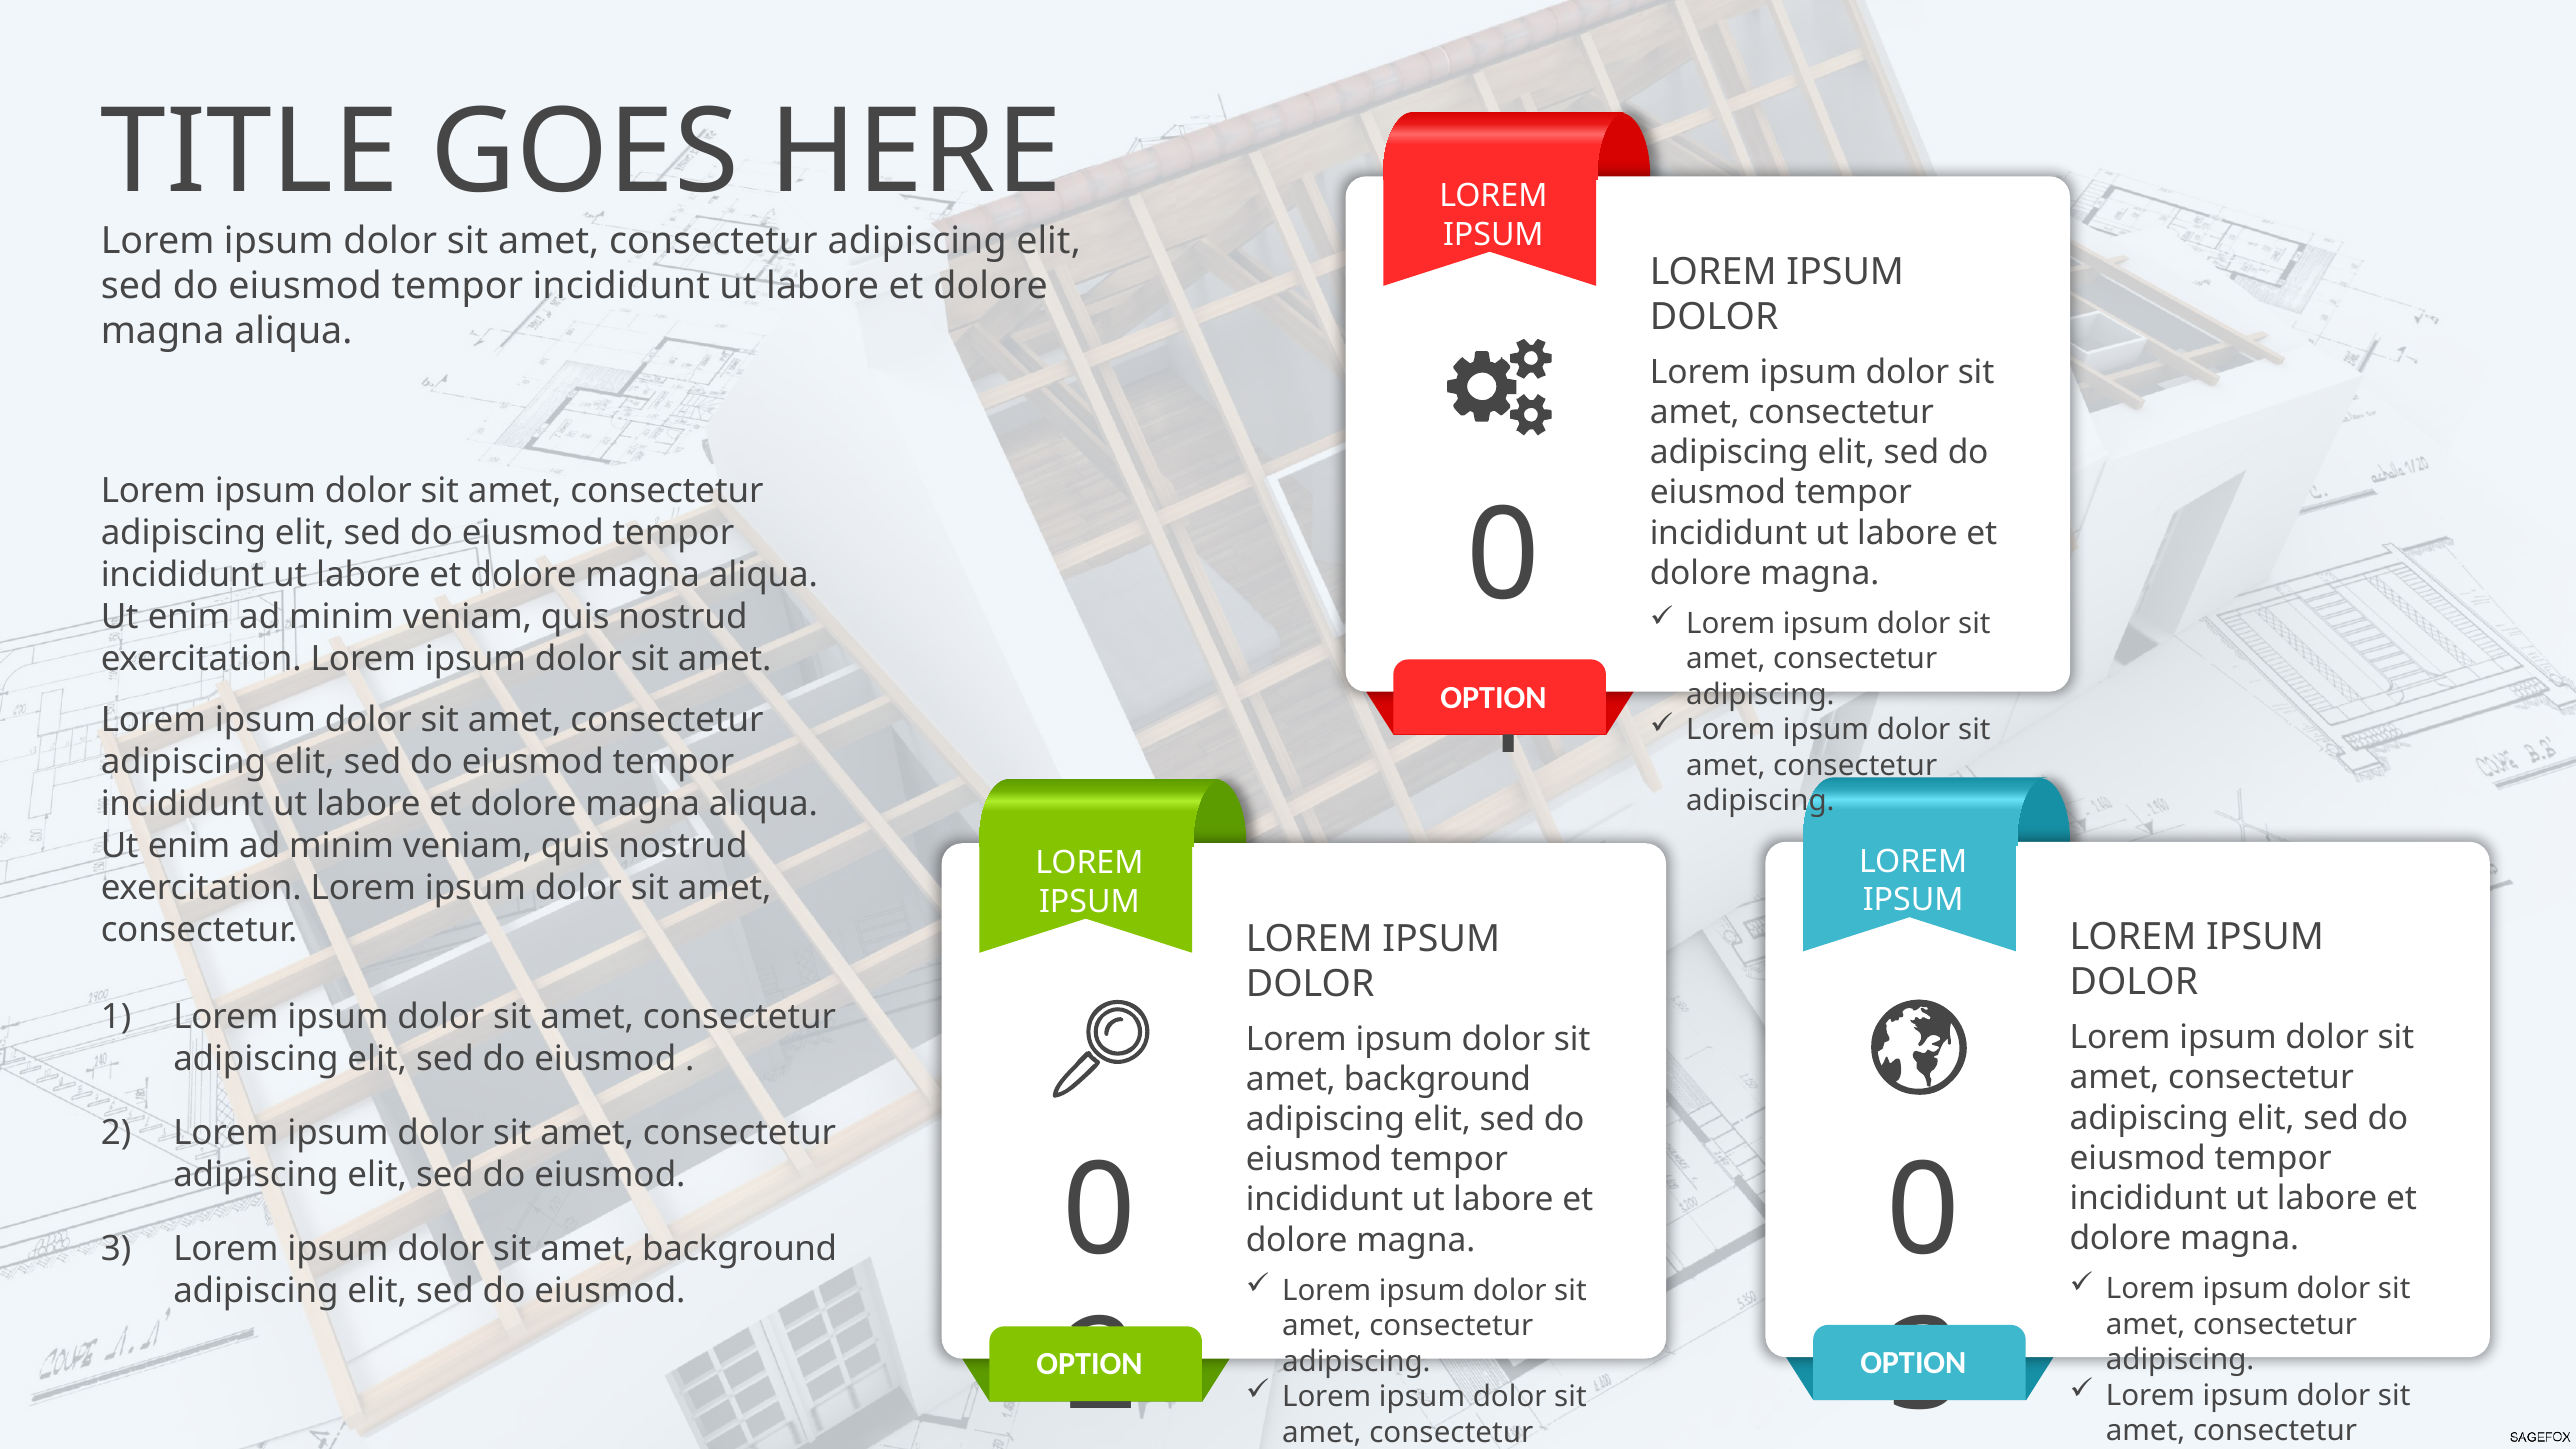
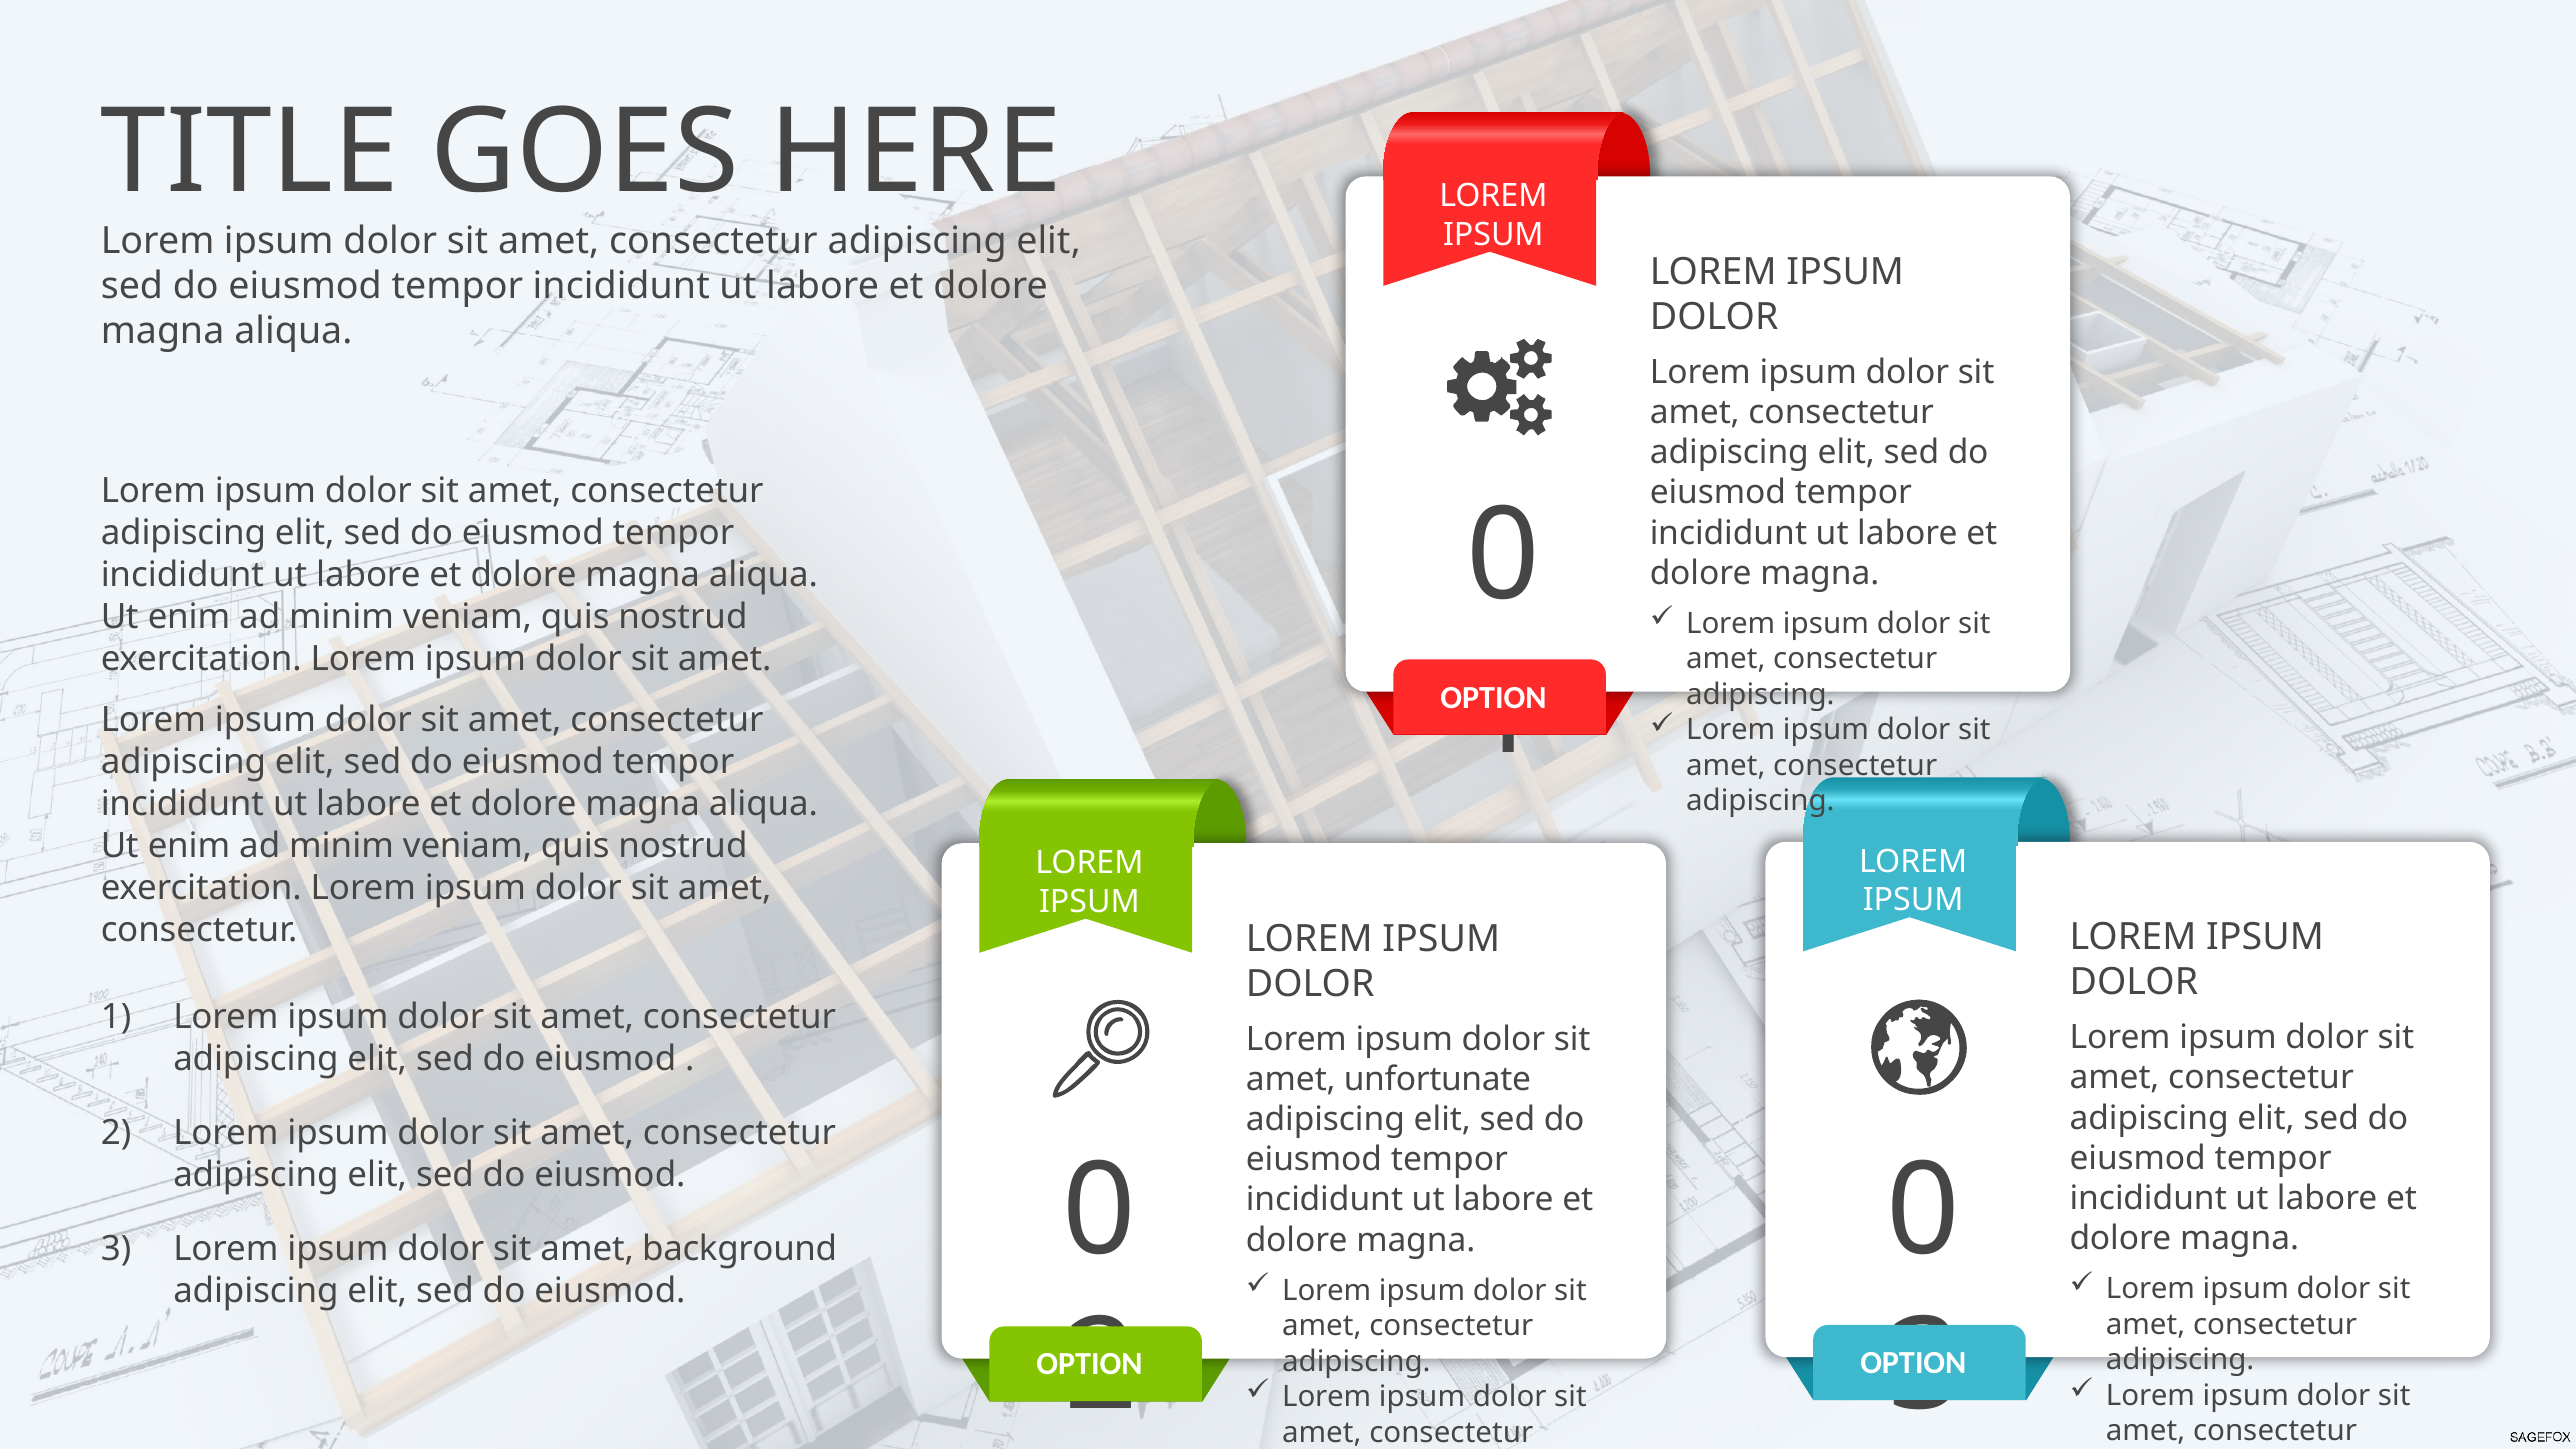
background at (1437, 1079): background -> unfortunate
